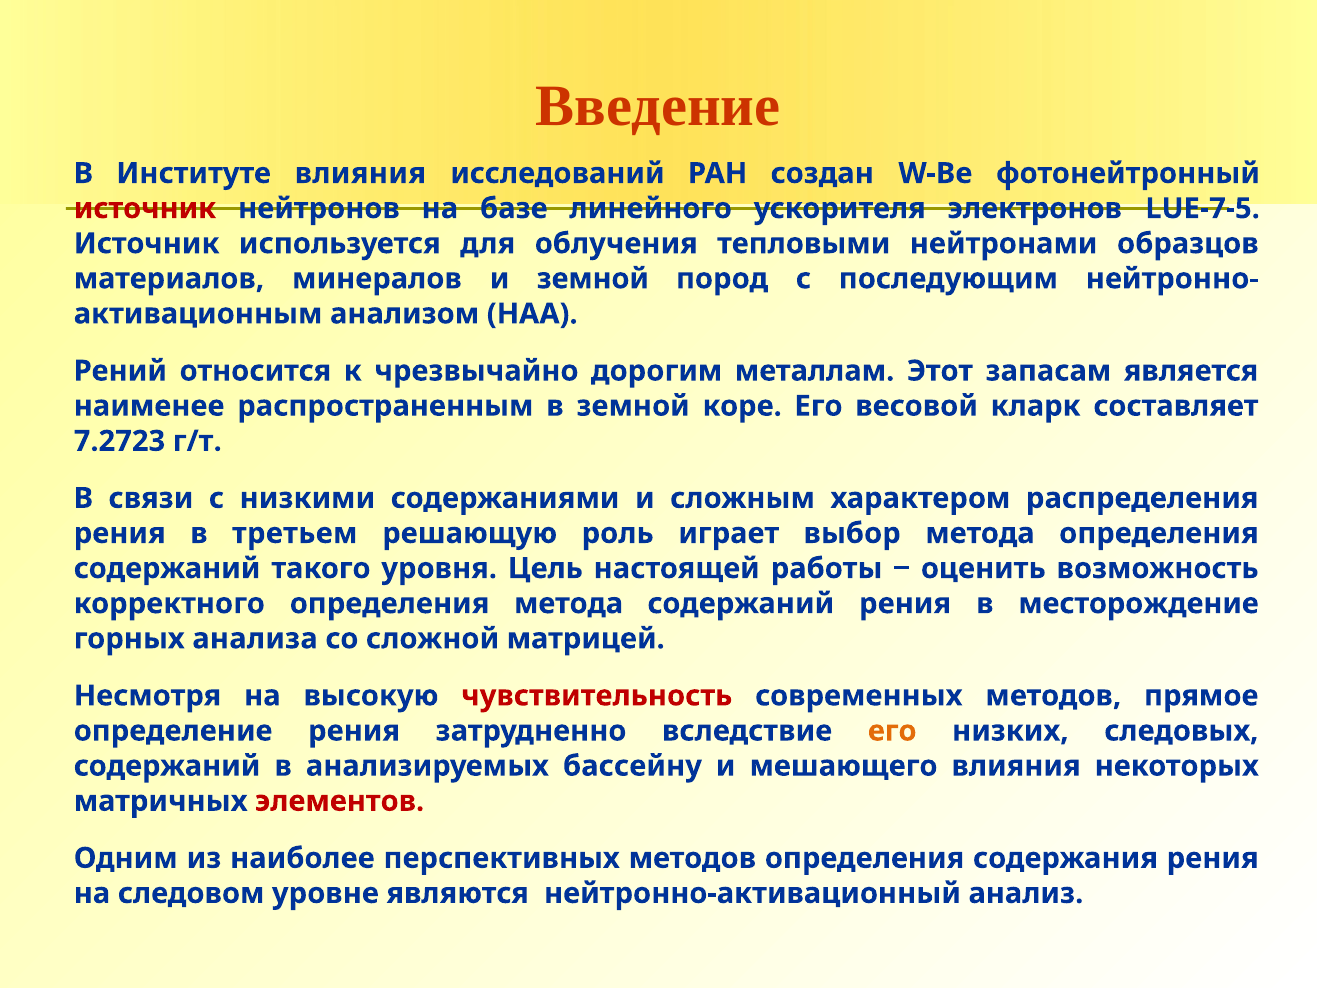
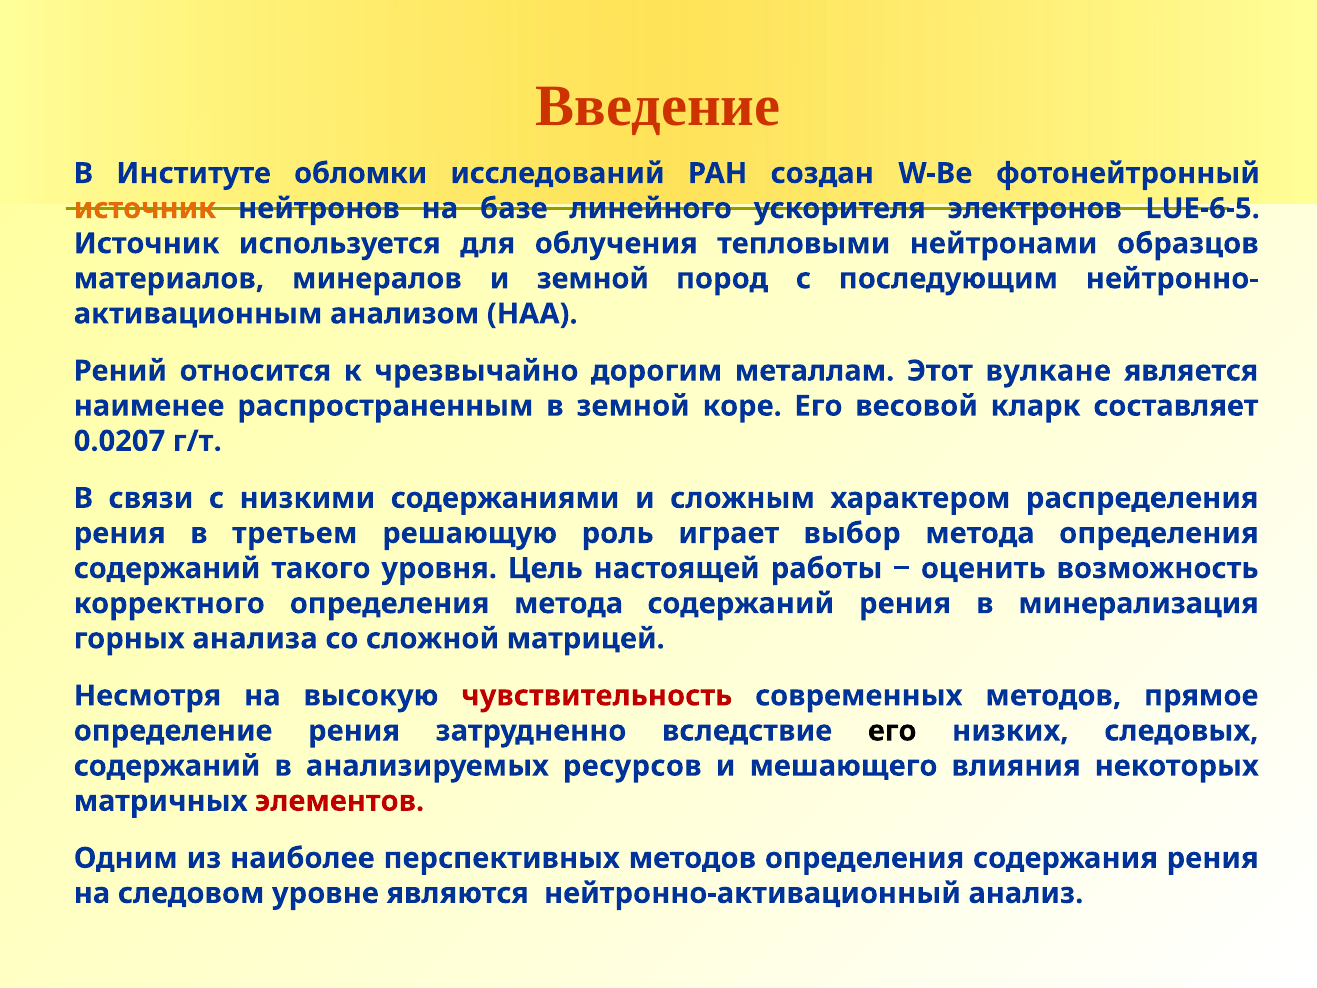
Институте влияния: влияния -> обломки
источник at (145, 208) colour: red -> orange
LUE-7-5: LUE-7-5 -> LUE-6-5
запасам: запасам -> вулкане
7.2723: 7.2723 -> 0.0207
месторождение: месторождение -> минерализация
его at (892, 731) colour: orange -> black
бассейну: бассейну -> ресурсов
